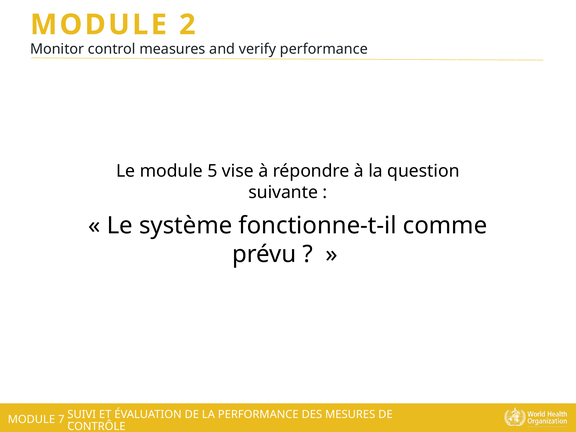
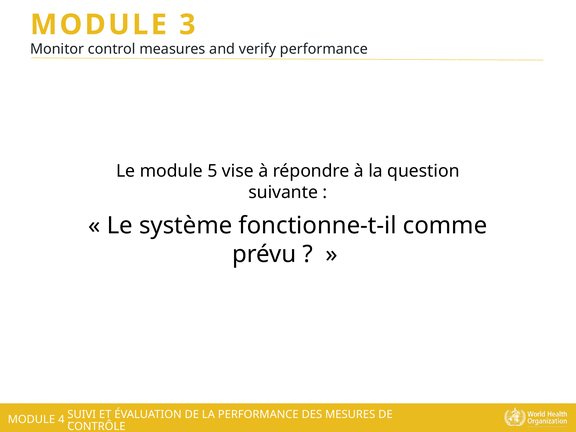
2: 2 -> 3
7: 7 -> 4
